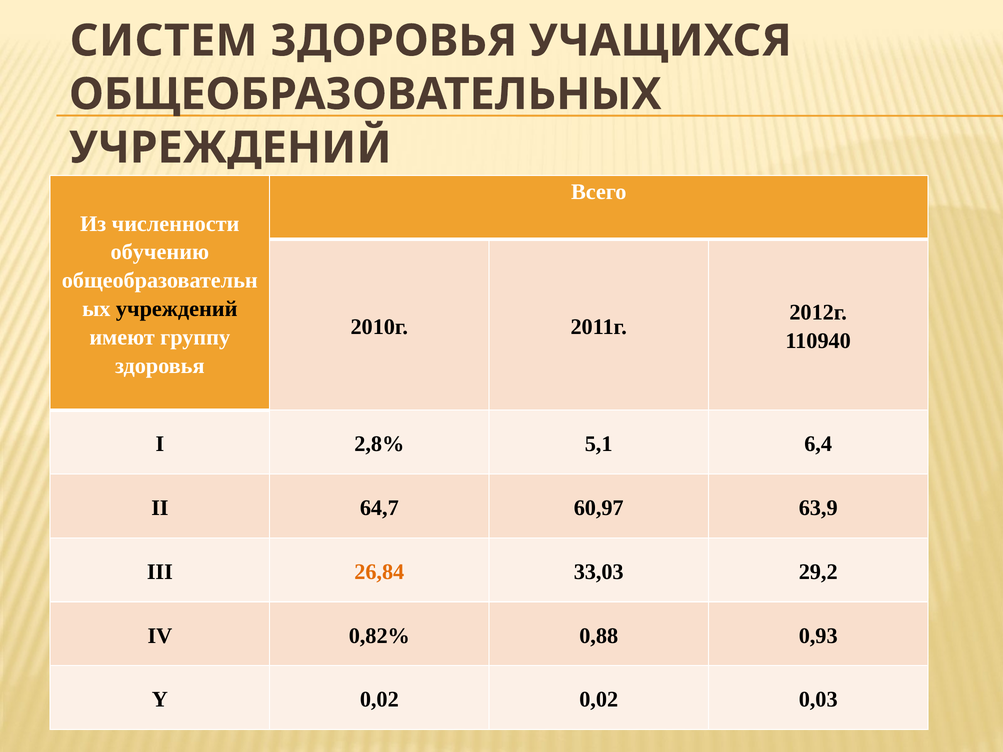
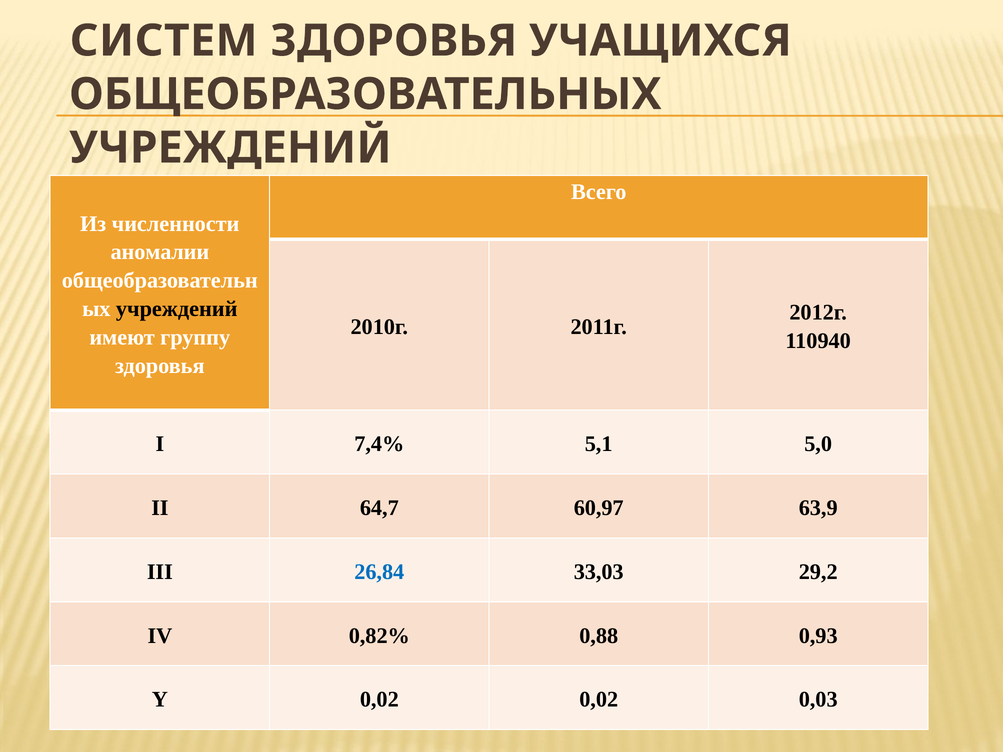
обучению: обучению -> аномалии
2,8%: 2,8% -> 7,4%
6,4: 6,4 -> 5,0
26,84 colour: orange -> blue
